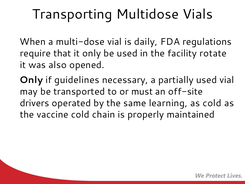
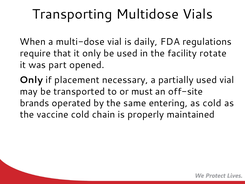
also: also -> part
guidelines: guidelines -> placement
drivers: drivers -> brands
learning: learning -> entering
